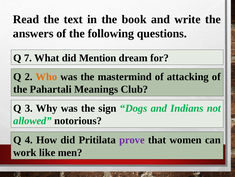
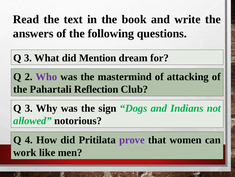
7 at (28, 58): 7 -> 3
Who colour: orange -> purple
Meanings: Meanings -> Reflection
